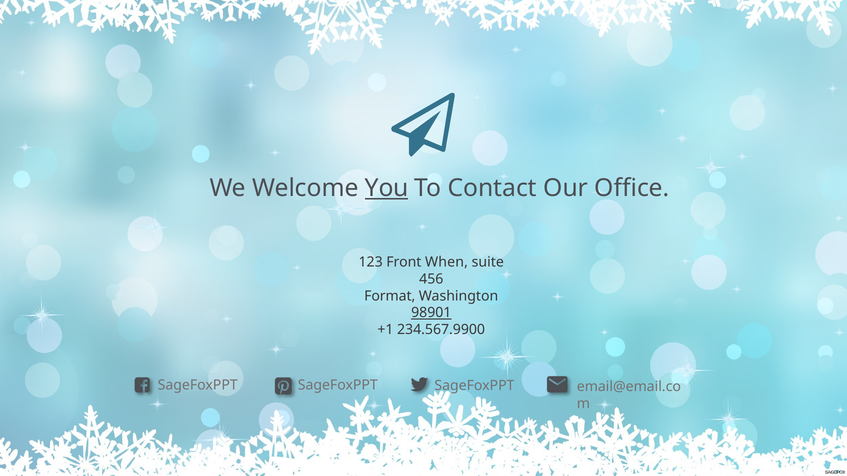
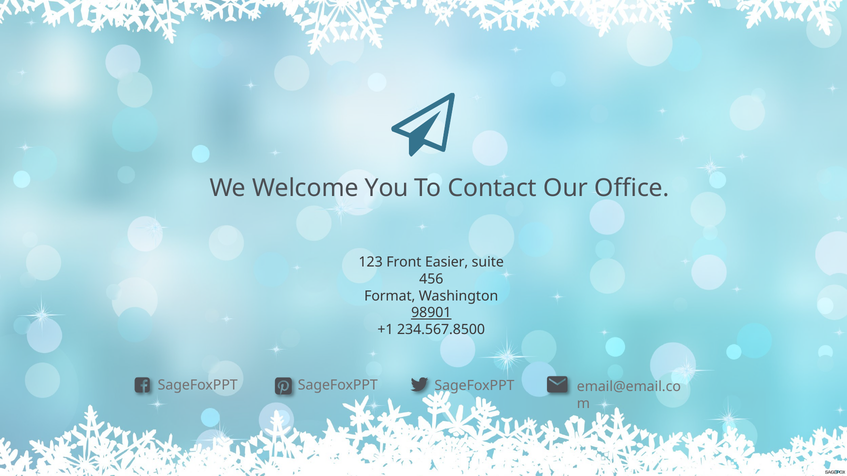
You underline: present -> none
When: When -> Easier
234.567.9900: 234.567.9900 -> 234.567.8500
